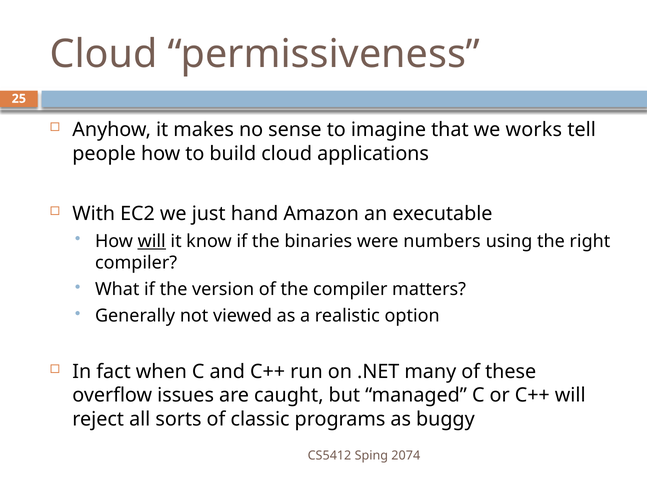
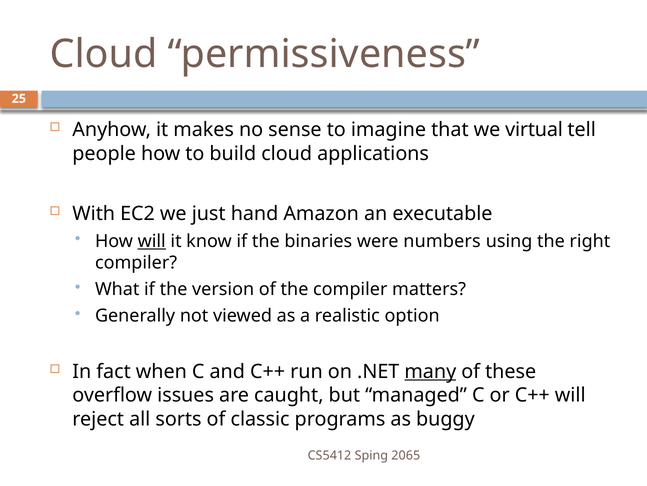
works: works -> virtual
many underline: none -> present
2074: 2074 -> 2065
